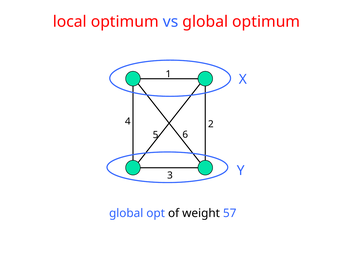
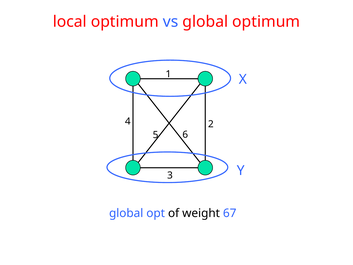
57: 57 -> 67
